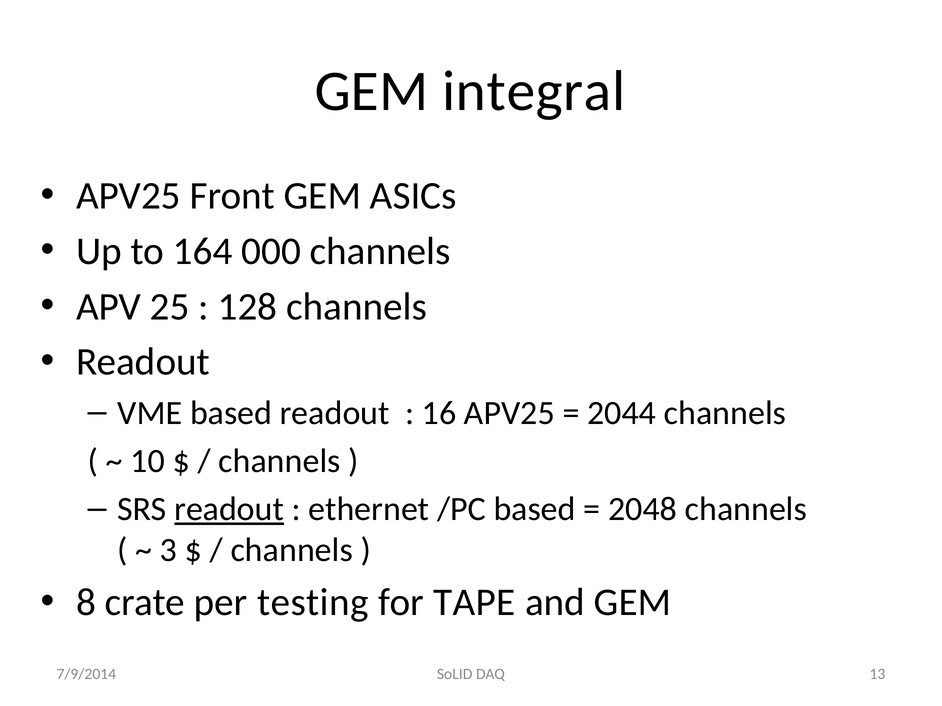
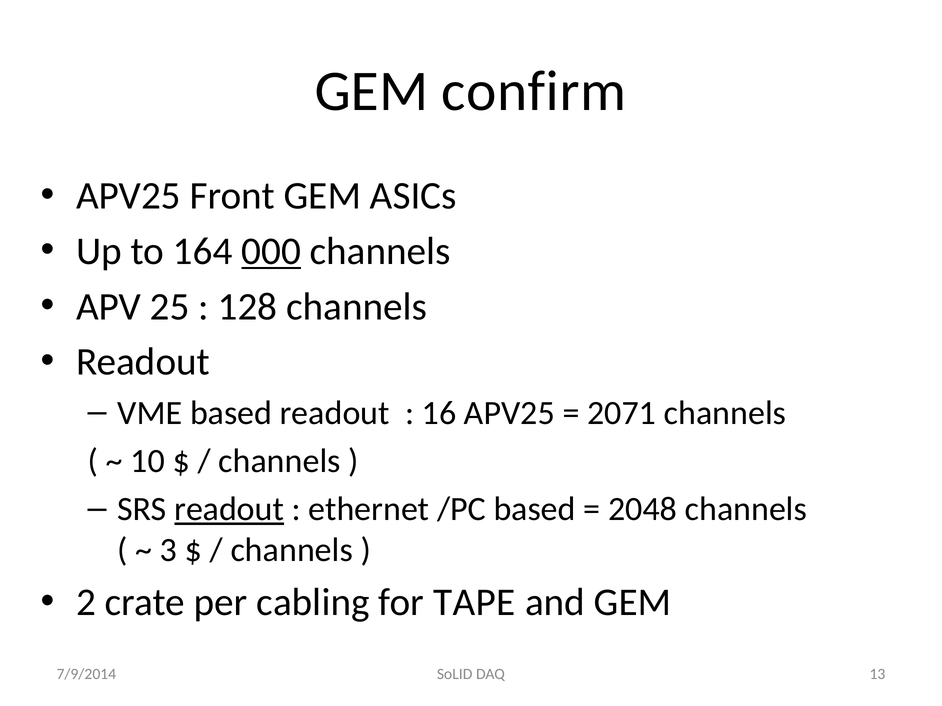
integral: integral -> confirm
000 underline: none -> present
2044: 2044 -> 2071
8: 8 -> 2
testing: testing -> cabling
